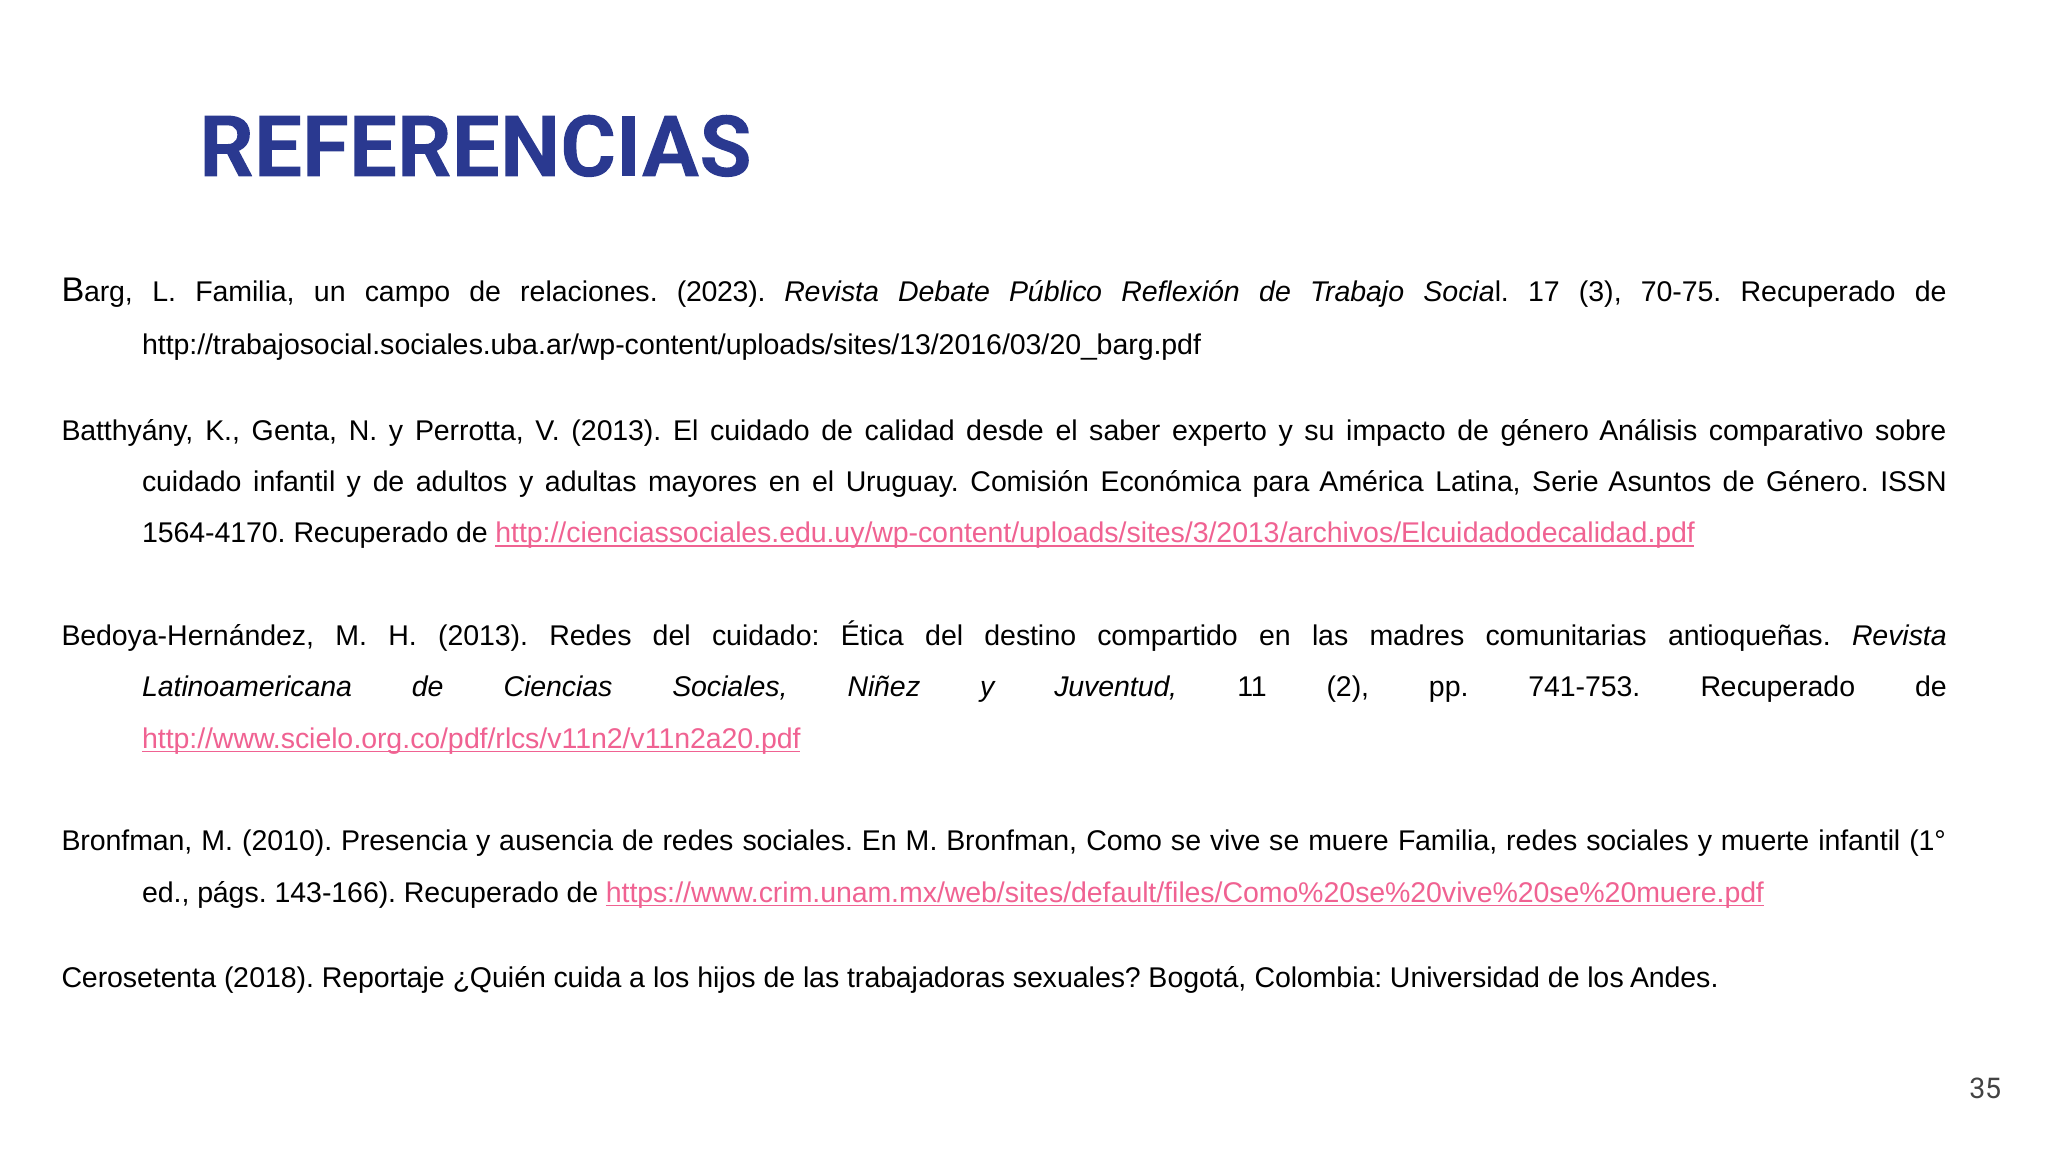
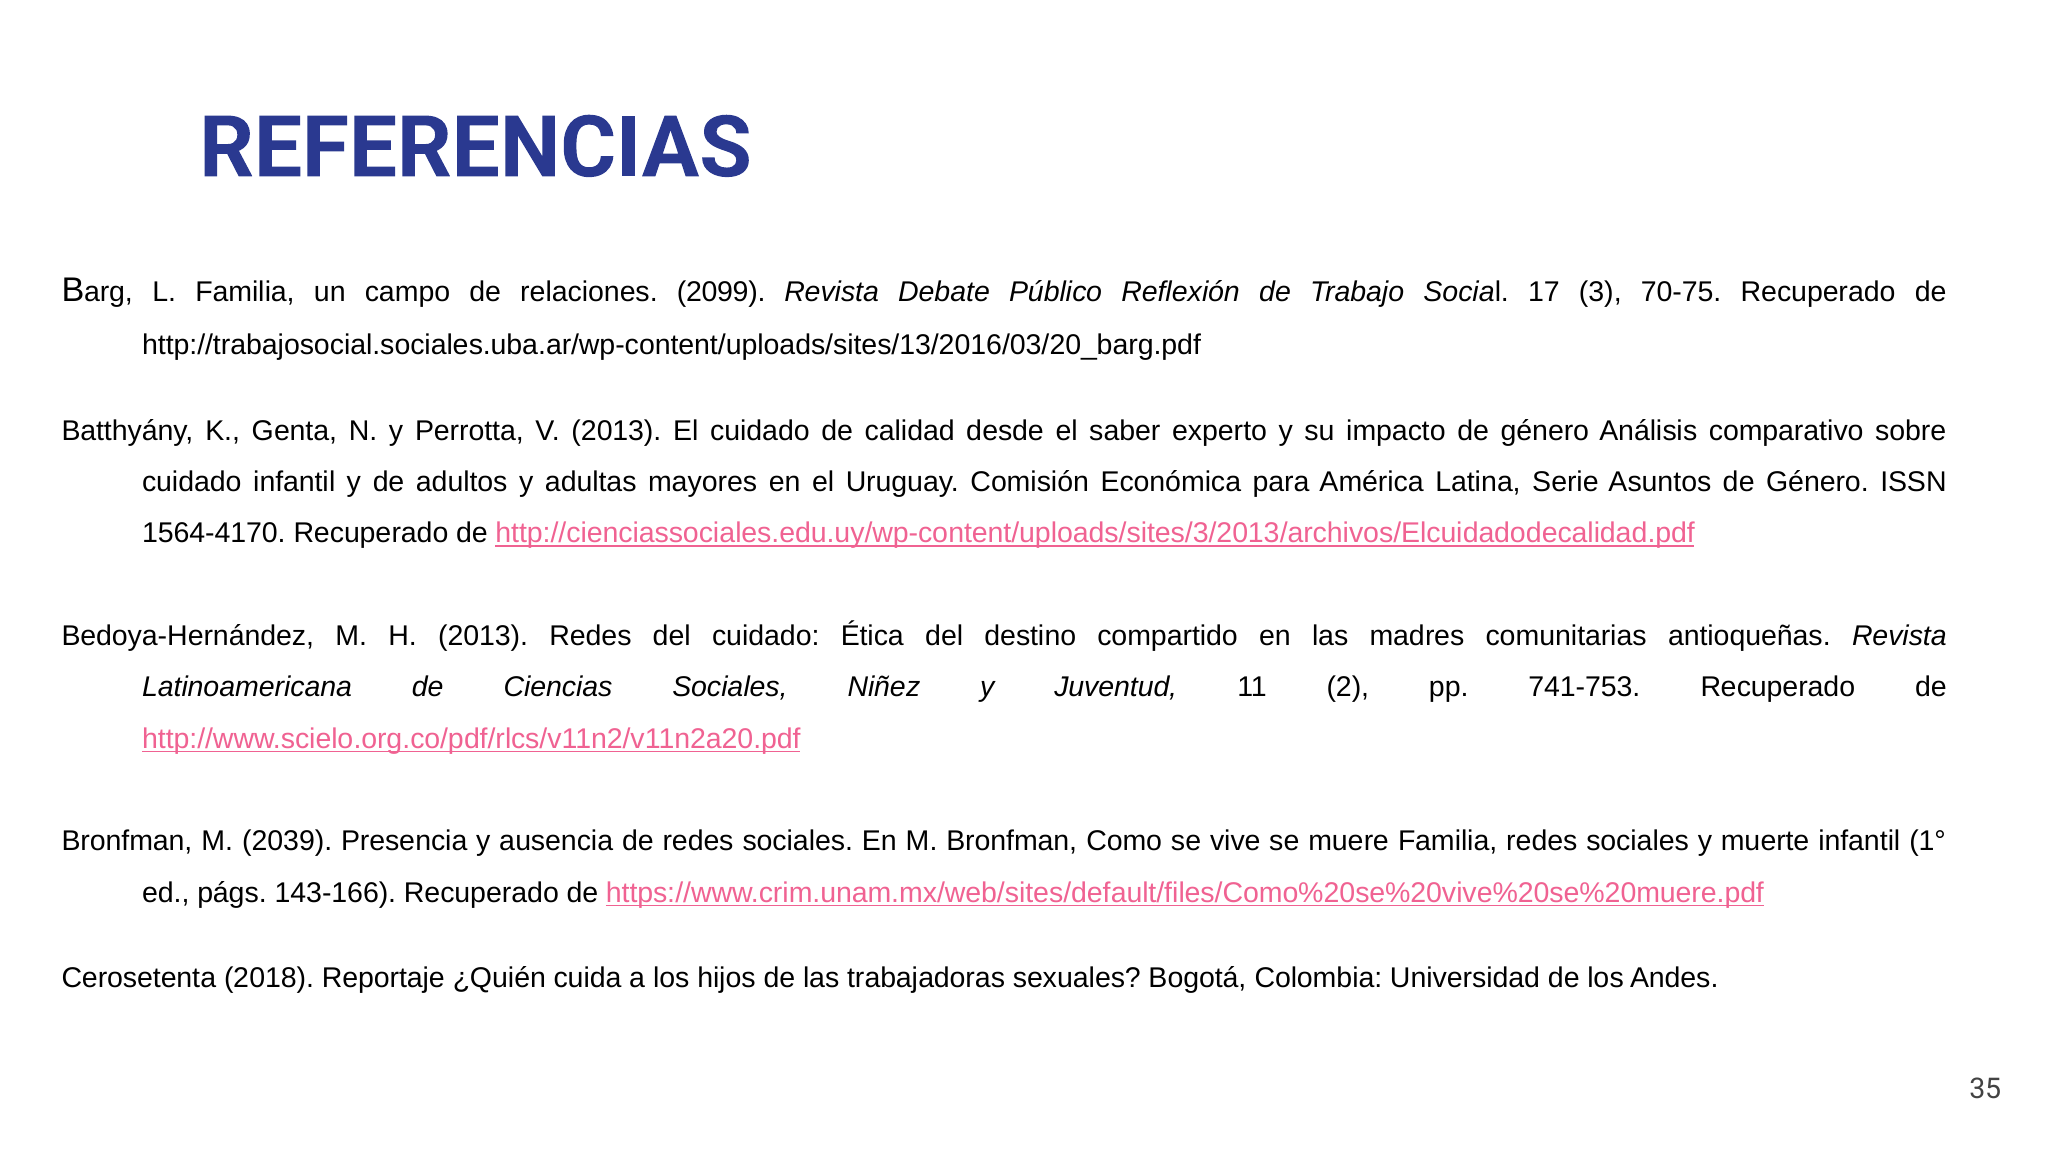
2023: 2023 -> 2099
2010: 2010 -> 2039
